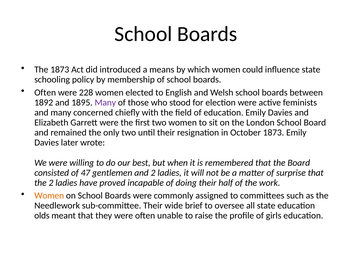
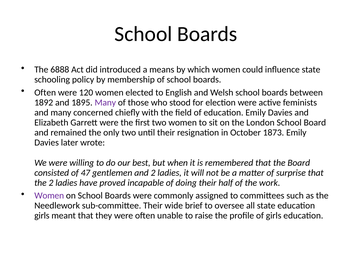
The 1873: 1873 -> 6888
228: 228 -> 120
Women at (49, 196) colour: orange -> purple
olds at (42, 216): olds -> girls
